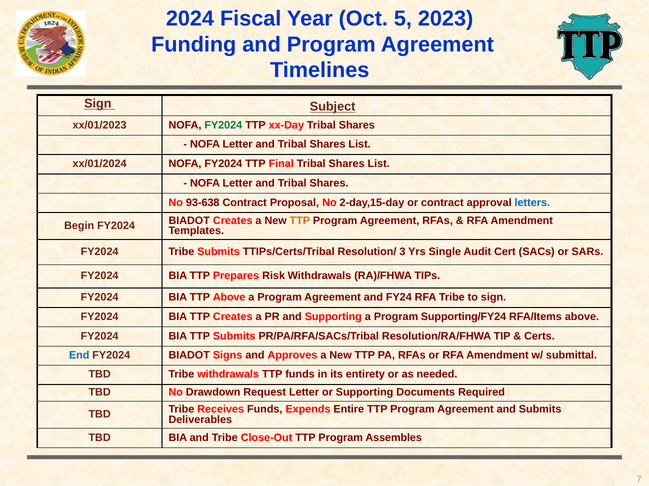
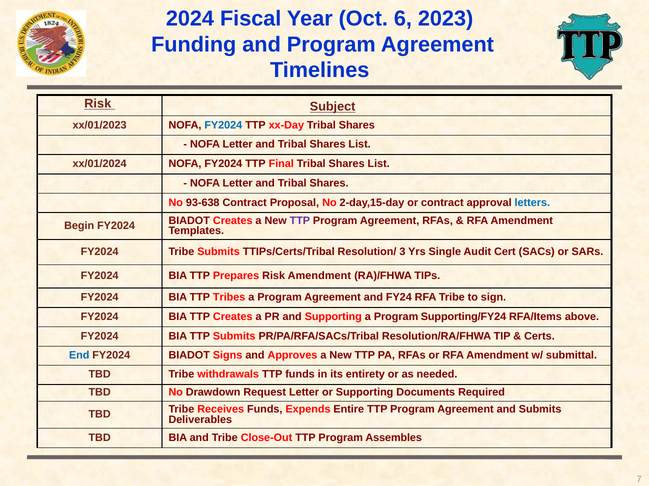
5: 5 -> 6
Sign at (98, 104): Sign -> Risk
FY2024 at (223, 125) colour: green -> blue
TTP at (300, 221) colour: orange -> purple
Risk Withdrawals: Withdrawals -> Amendment
TTP Above: Above -> Tribes
